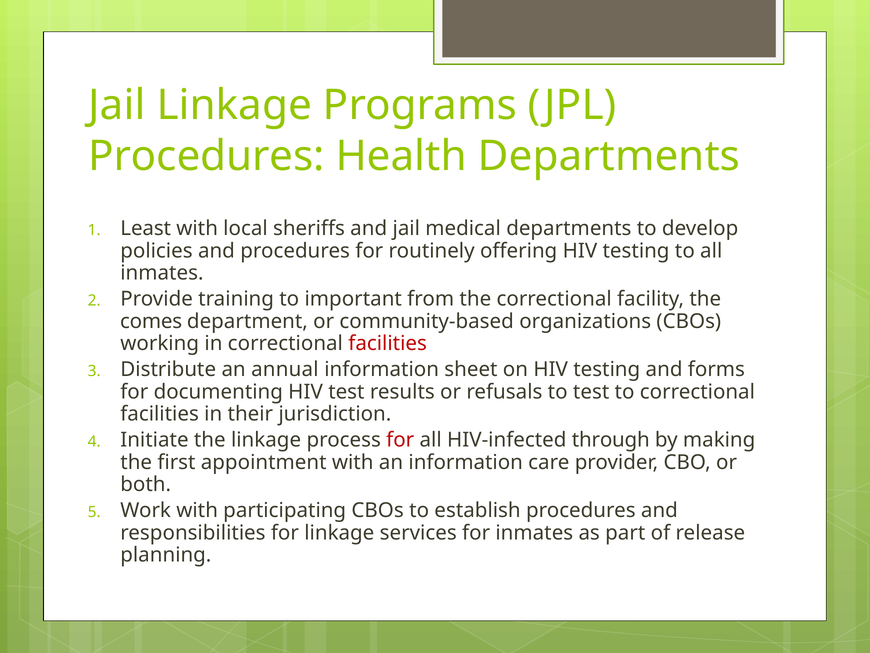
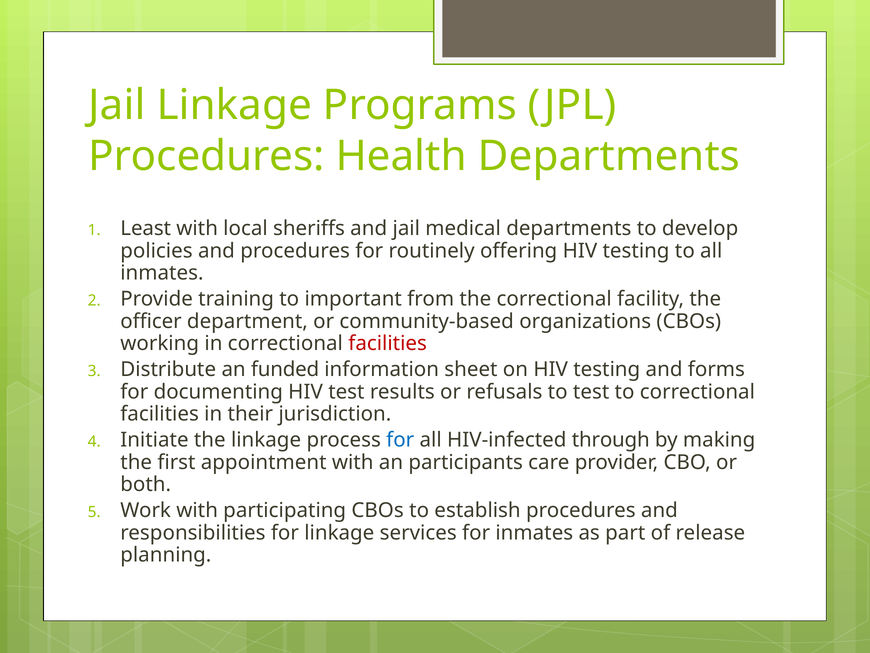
comes: comes -> officer
annual: annual -> funded
for at (400, 440) colour: red -> blue
an information: information -> participants
